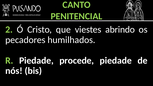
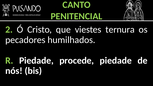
abrindo: abrindo -> ternura
